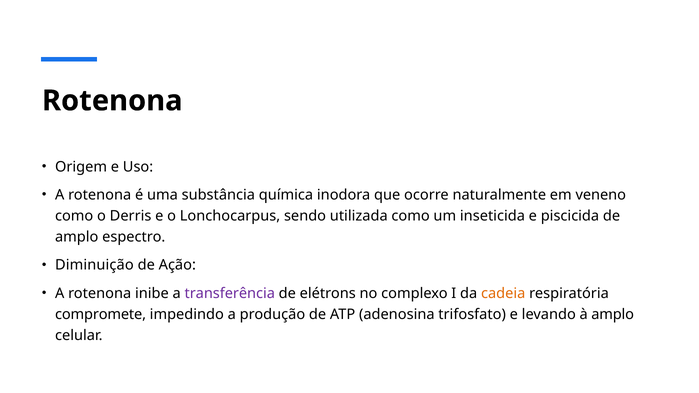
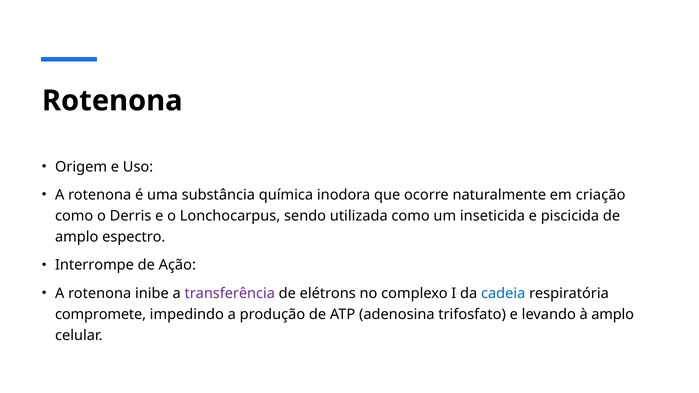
veneno: veneno -> criação
Diminuição: Diminuição -> Interrompe
cadeia colour: orange -> blue
